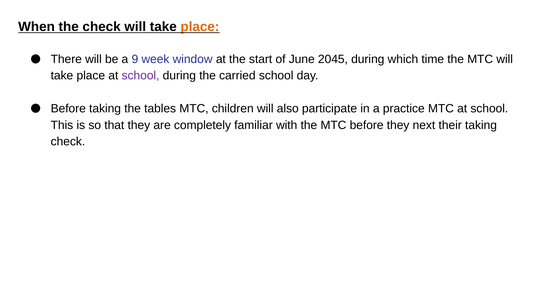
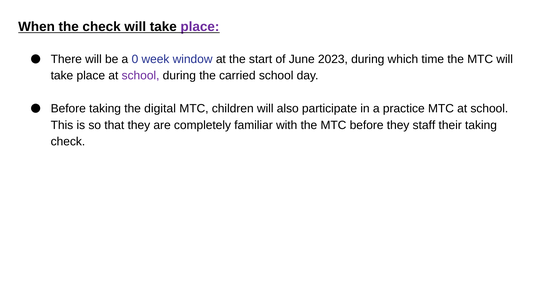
place at (200, 27) colour: orange -> purple
9: 9 -> 0
2045: 2045 -> 2023
tables: tables -> digital
next: next -> staff
